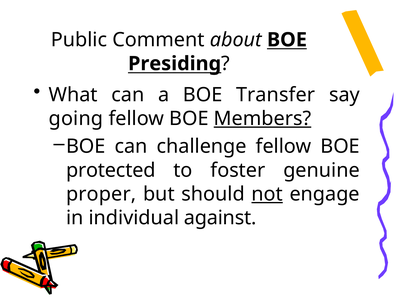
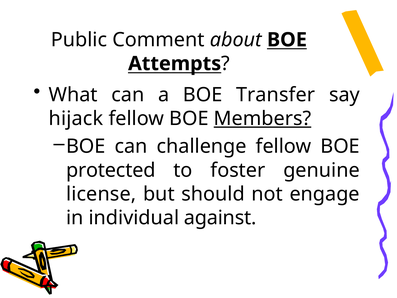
Presiding: Presiding -> Attempts
going: going -> hijack
proper: proper -> license
not underline: present -> none
